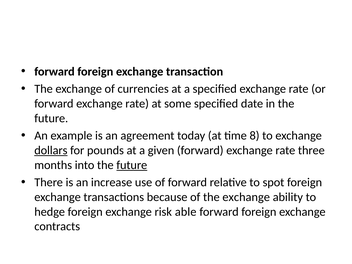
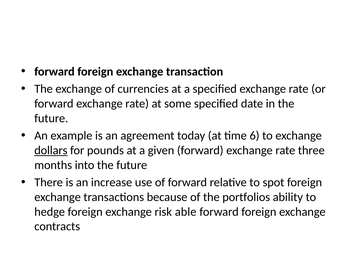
8: 8 -> 6
future at (132, 165) underline: present -> none
of the exchange: exchange -> portfolios
